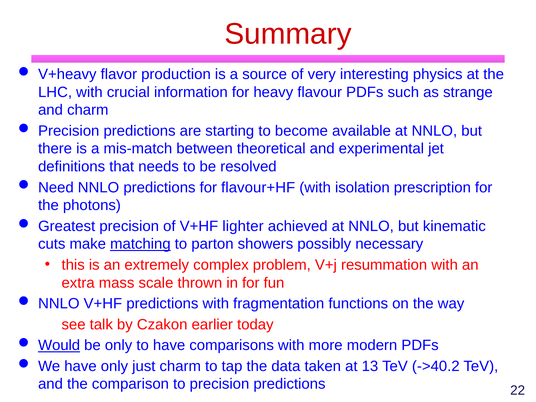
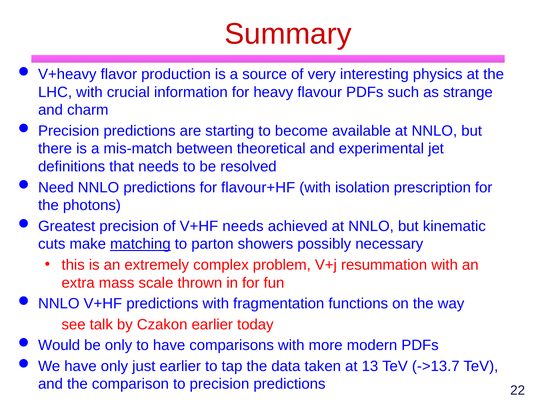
V+HF lighter: lighter -> needs
Would underline: present -> none
just charm: charm -> earlier
->40.2: ->40.2 -> ->13.7
